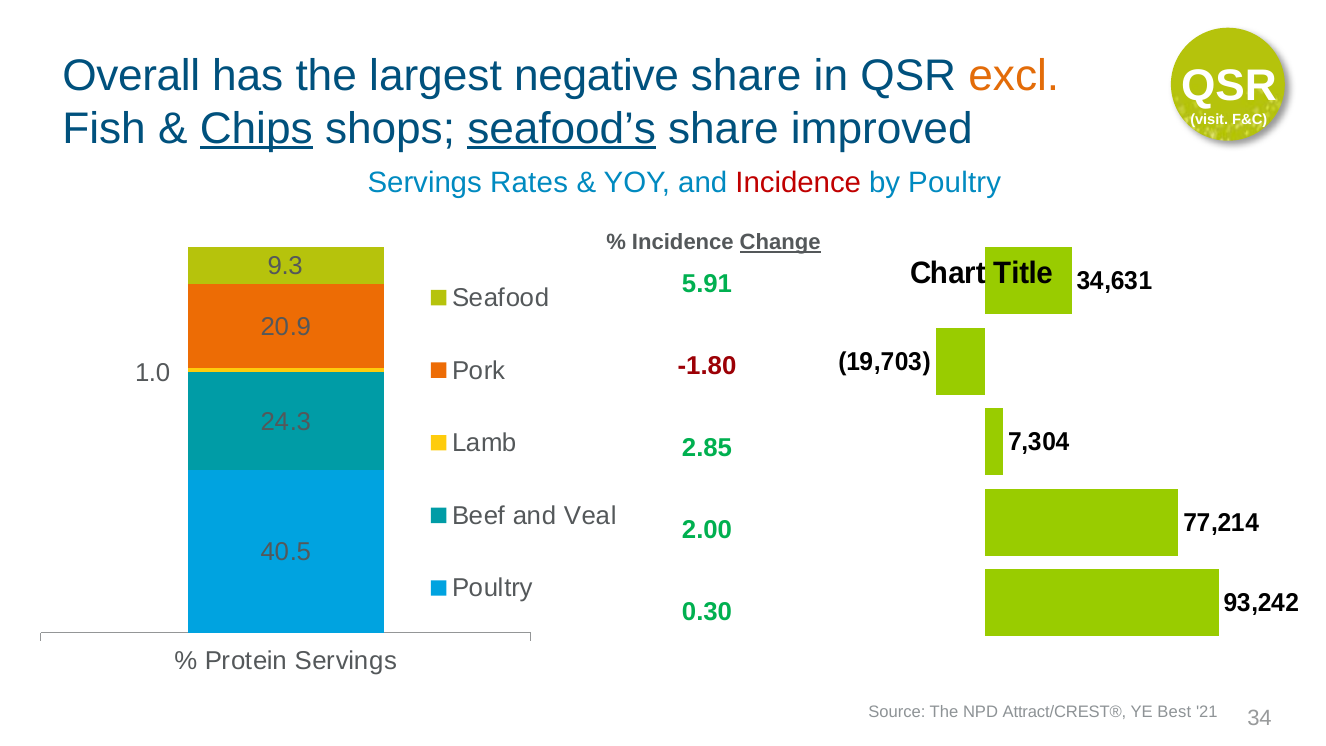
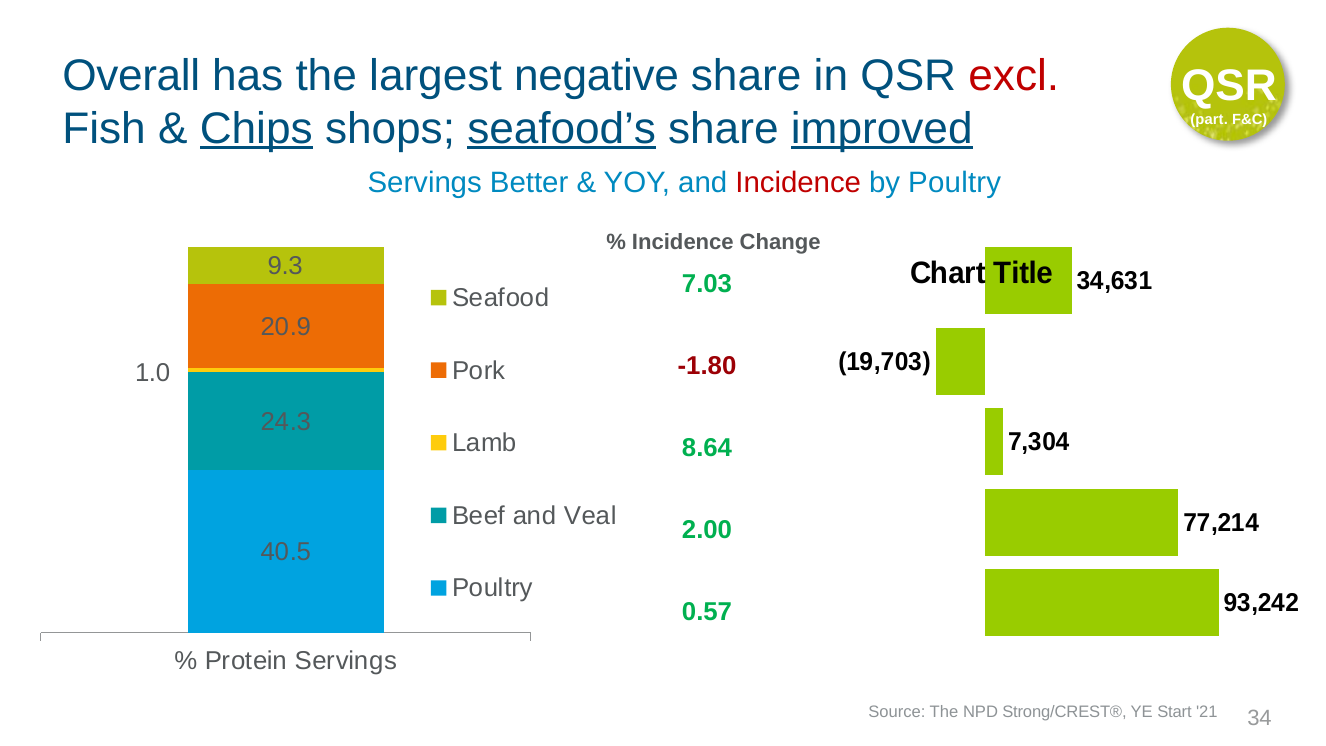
excl colour: orange -> red
improved underline: none -> present
visit: visit -> part
Rates: Rates -> Better
Change underline: present -> none
5.91: 5.91 -> 7.03
2.85: 2.85 -> 8.64
0.30: 0.30 -> 0.57
Attract/CREST®: Attract/CREST® -> Strong/CREST®
Best: Best -> Start
